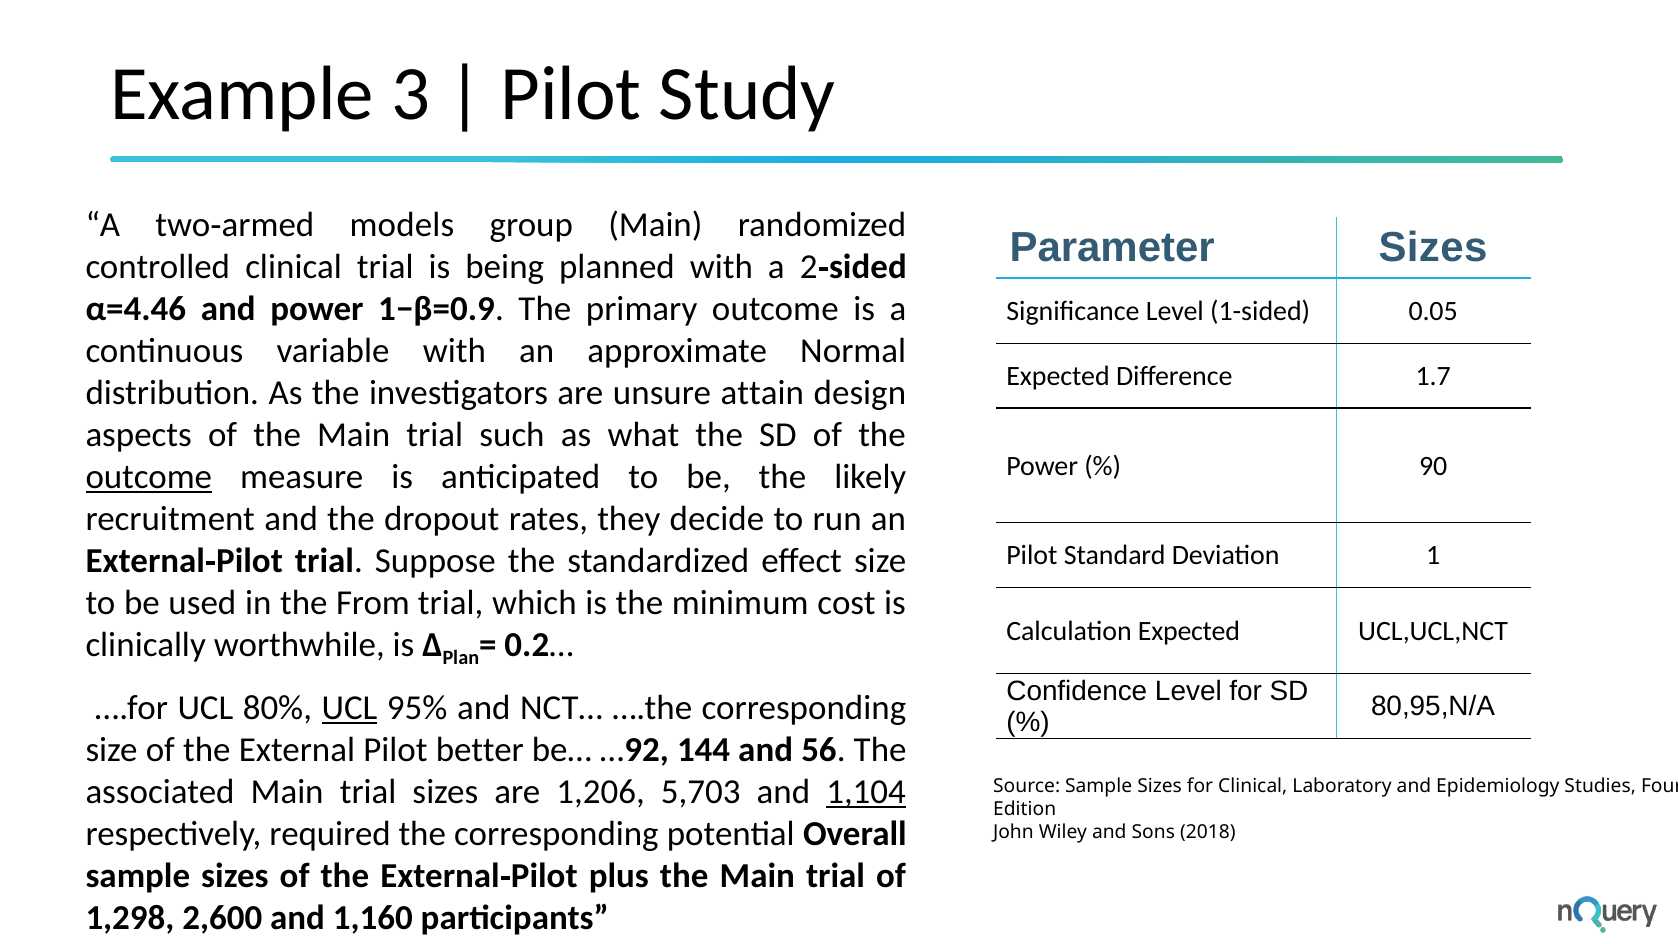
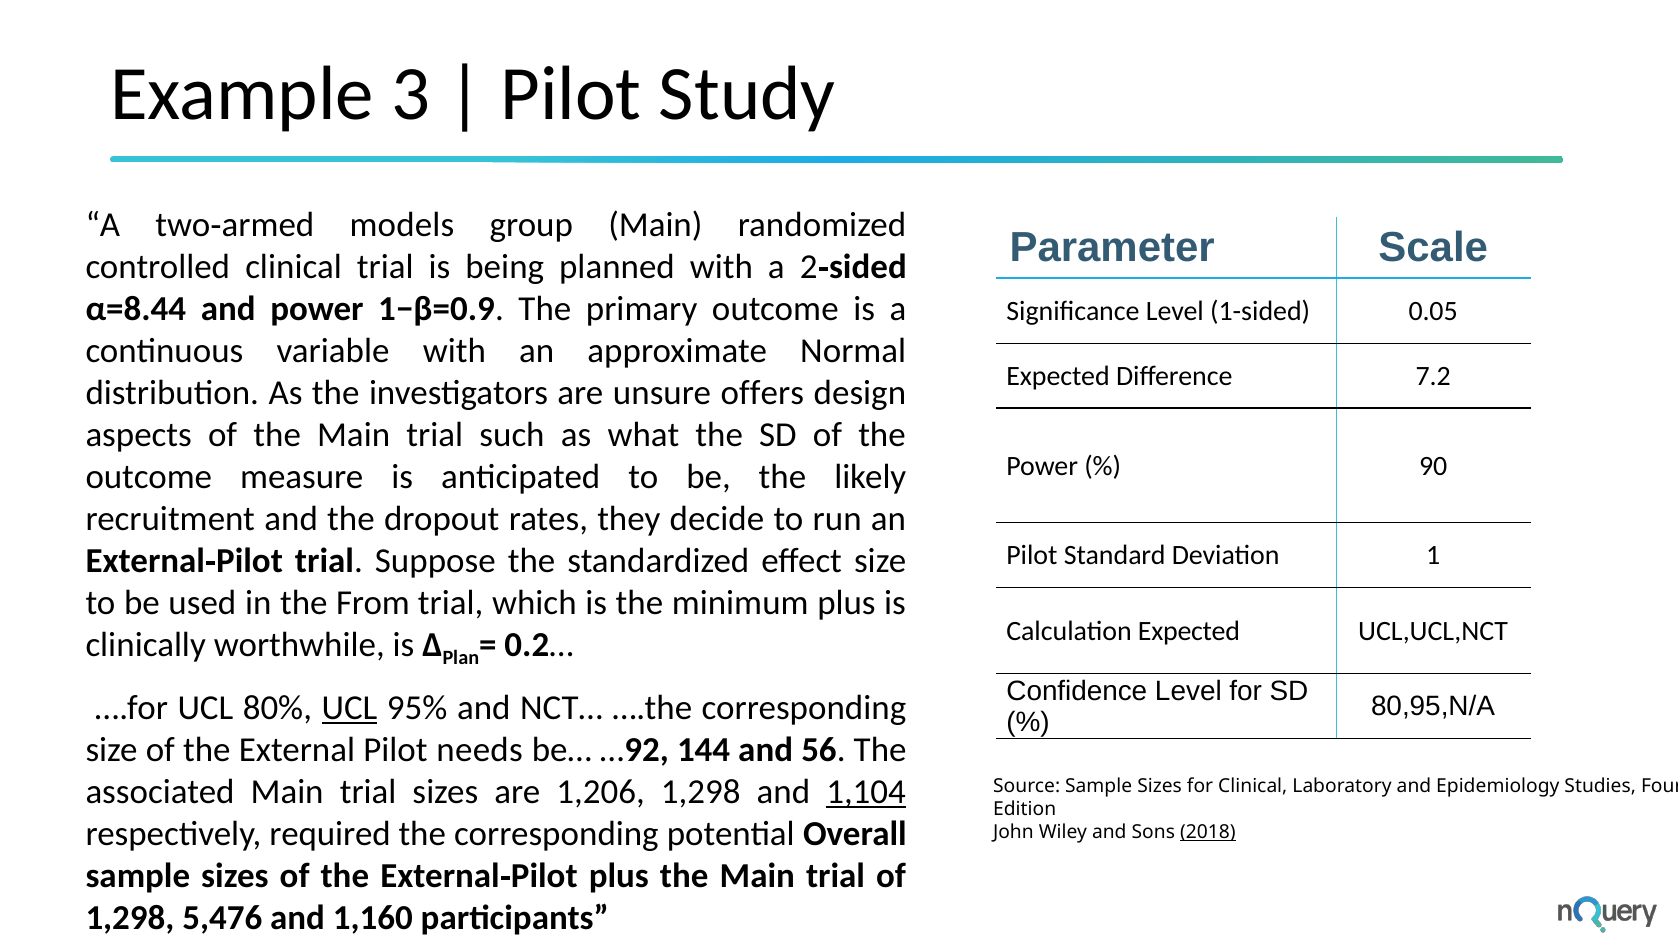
Parameter Sizes: Sizes -> Scale
α=4.46: α=4.46 -> α=8.44
1.7: 1.7 -> 7.2
attain: attain -> offers
outcome at (149, 477) underline: present -> none
minimum cost: cost -> plus
better: better -> needs
1,206 5,703: 5,703 -> 1,298
2018 underline: none -> present
2,600: 2,600 -> 5,476
